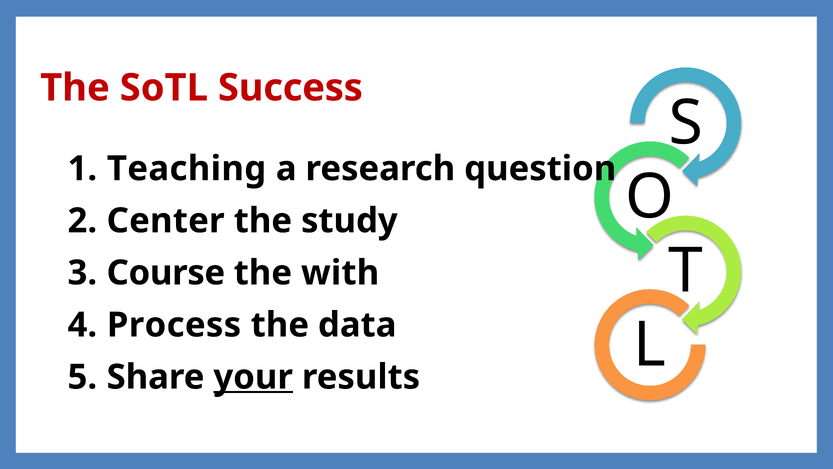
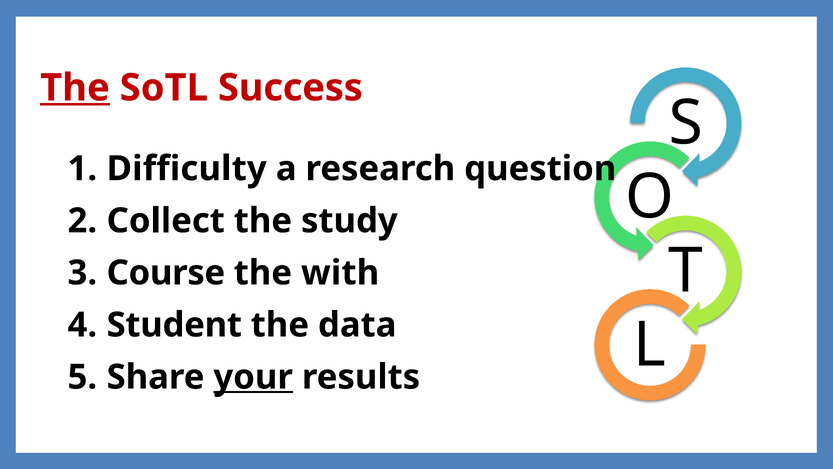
The at (75, 88) underline: none -> present
Teaching: Teaching -> Difficulty
Center: Center -> Collect
Process: Process -> Student
